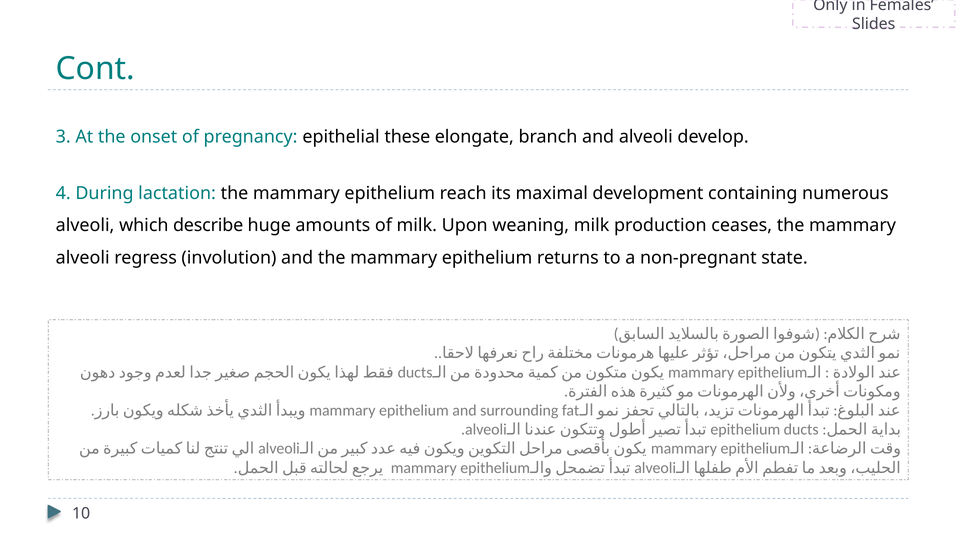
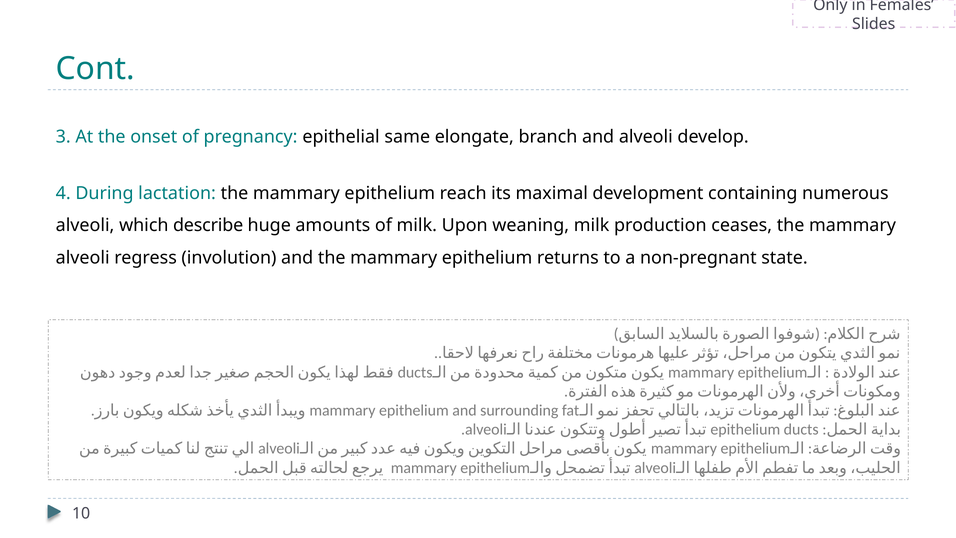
these: these -> same
